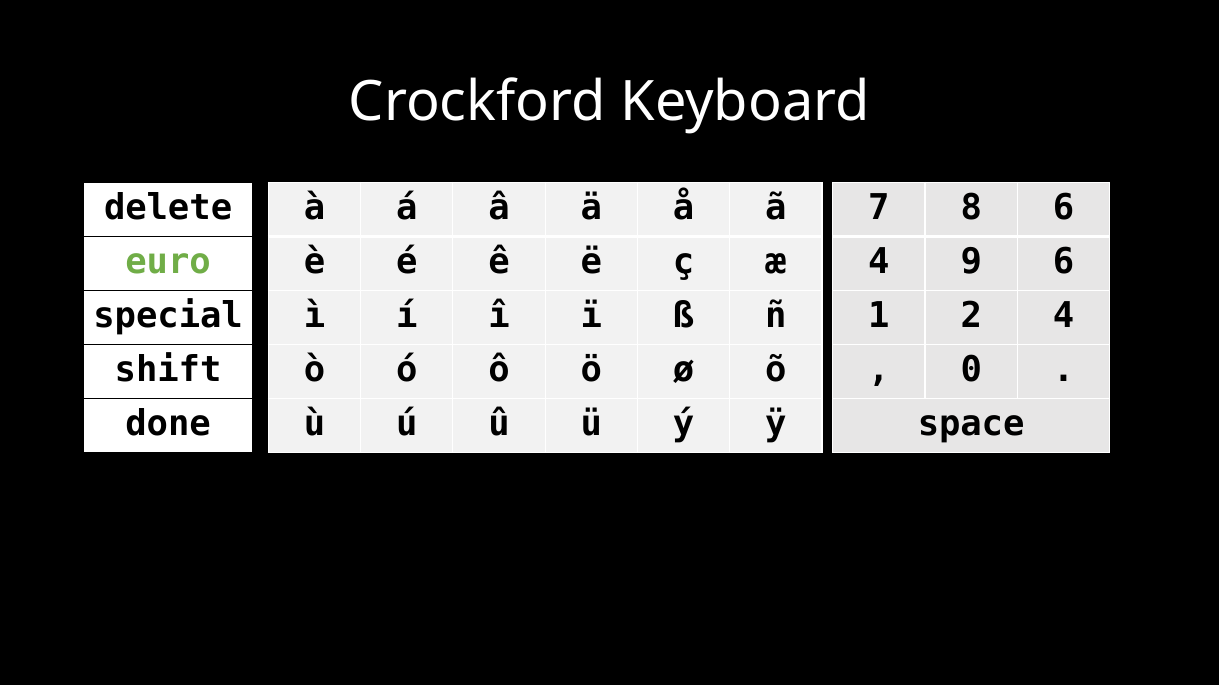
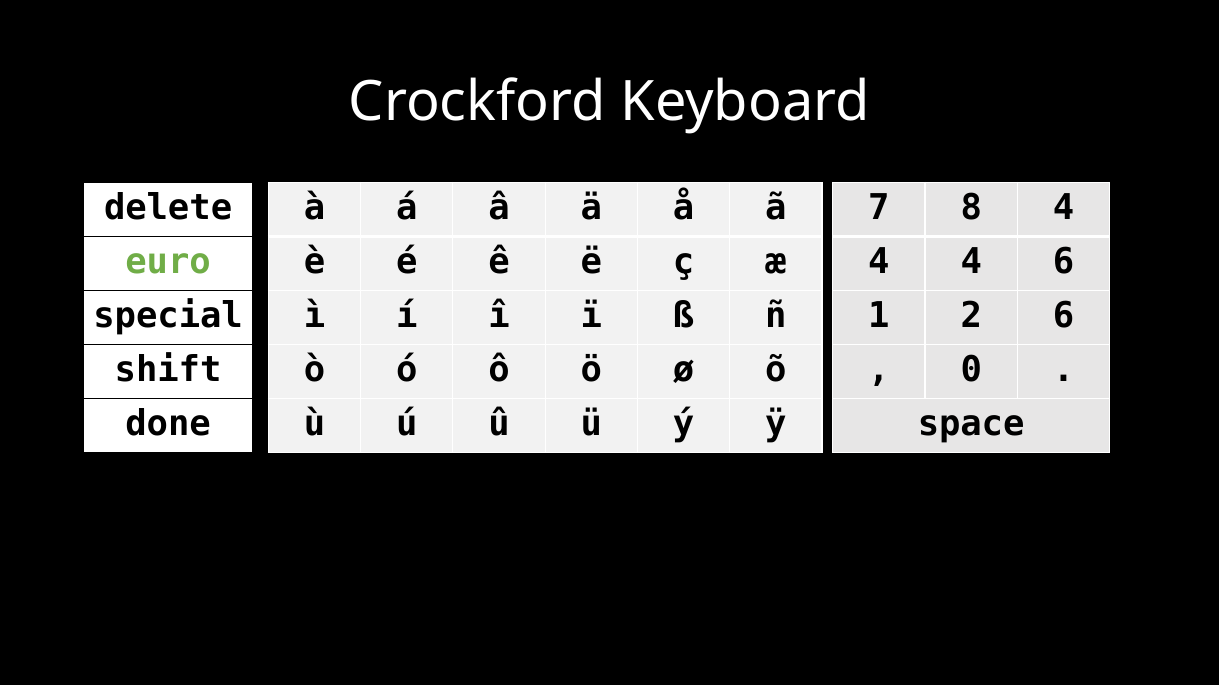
8 6: 6 -> 4
9 at (971, 262): 9 -> 4
2 4: 4 -> 6
